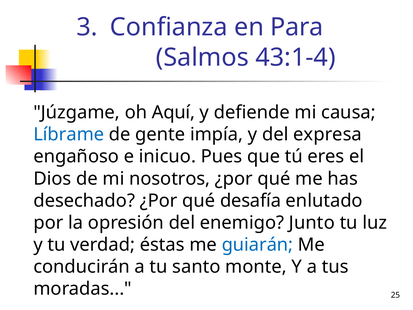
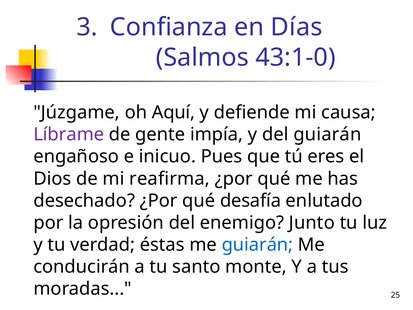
Para: Para -> Días
43:1-4: 43:1-4 -> 43:1-0
Líbrame colour: blue -> purple
del expresa: expresa -> guiarán
nosotros: nosotros -> reafirma
